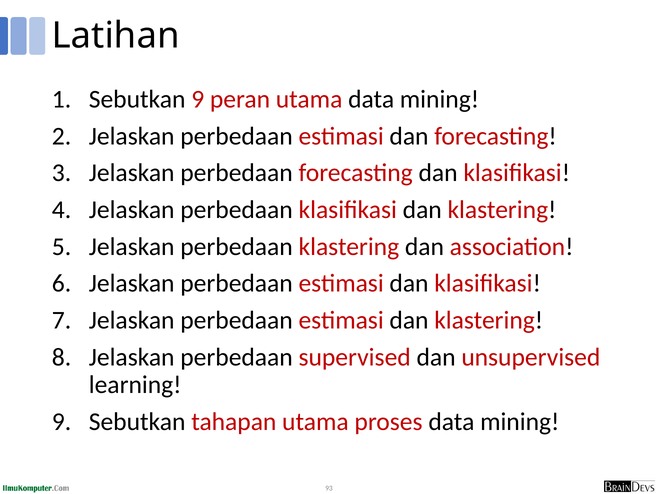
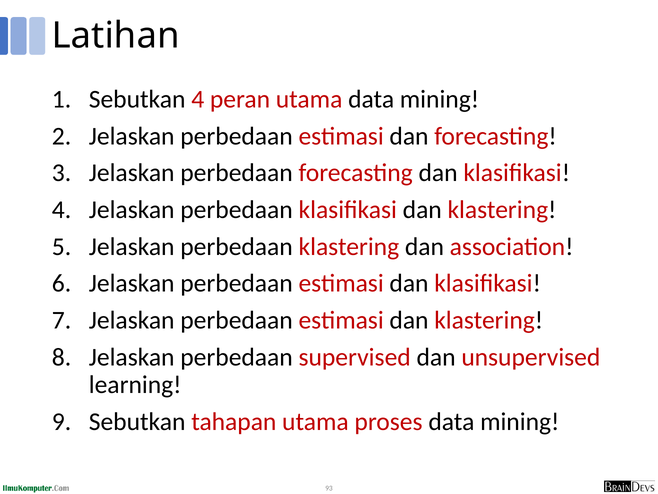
Sebutkan 9: 9 -> 4
